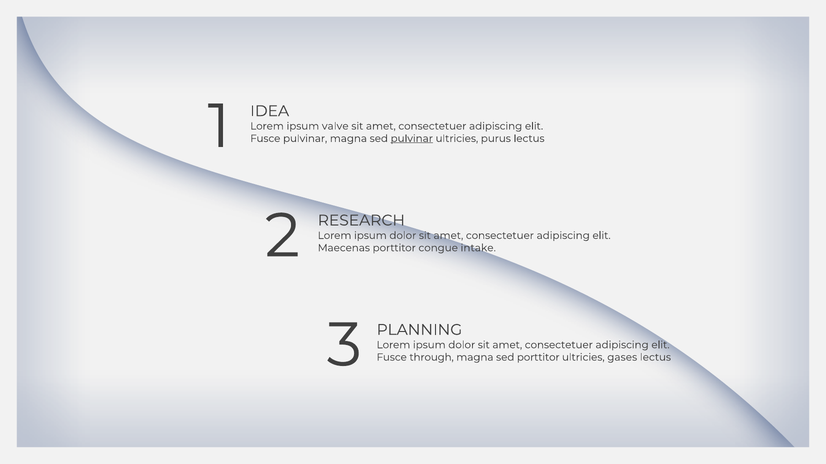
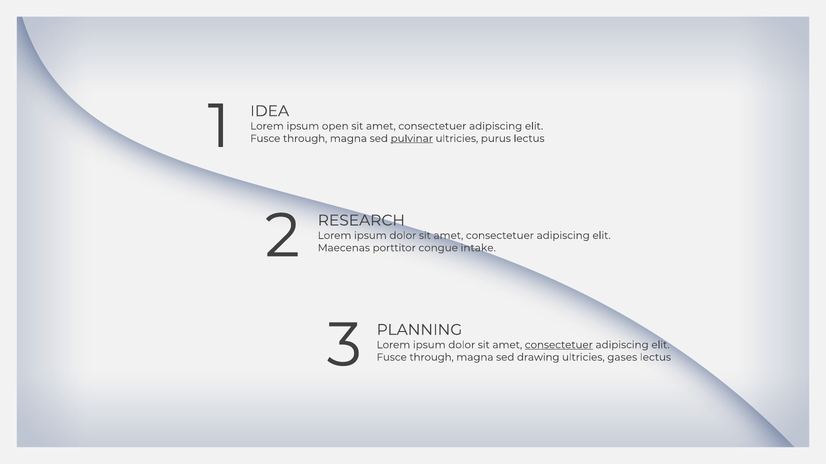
valve: valve -> open
pulvinar at (305, 139): pulvinar -> through
consectetuer at (559, 345) underline: none -> present
sed porttitor: porttitor -> drawing
